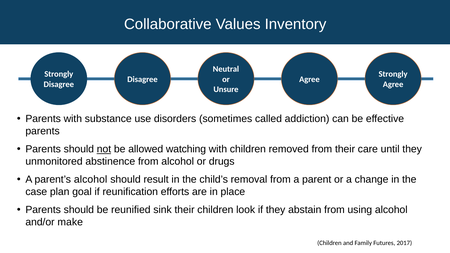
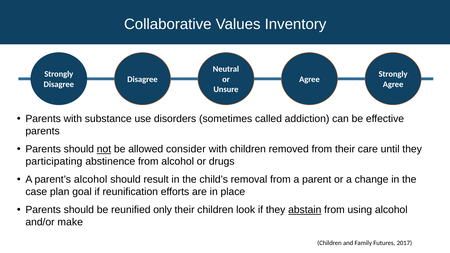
watching: watching -> consider
unmonitored: unmonitored -> participating
sink: sink -> only
abstain underline: none -> present
